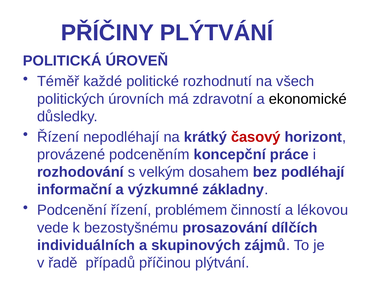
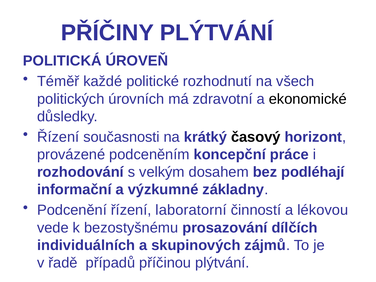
nepodléhají: nepodléhají -> současnosti
časový colour: red -> black
problémem: problémem -> laboratorní
